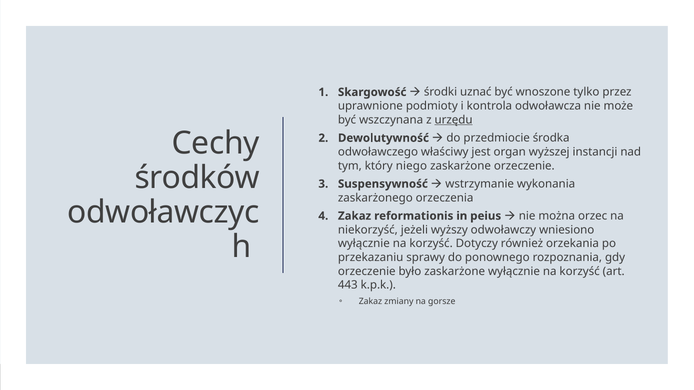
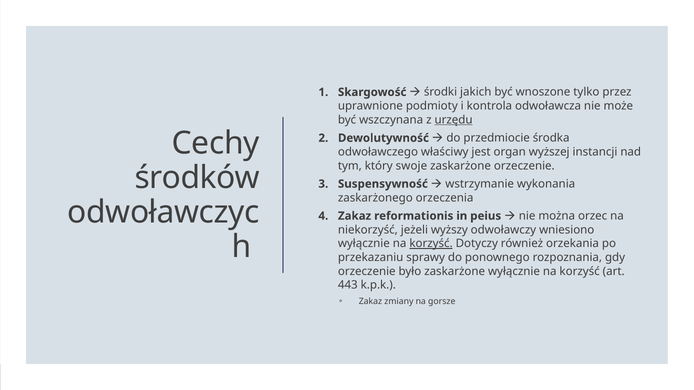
uznać: uznać -> jakich
niego: niego -> swoje
korzyść at (431, 244) underline: none -> present
